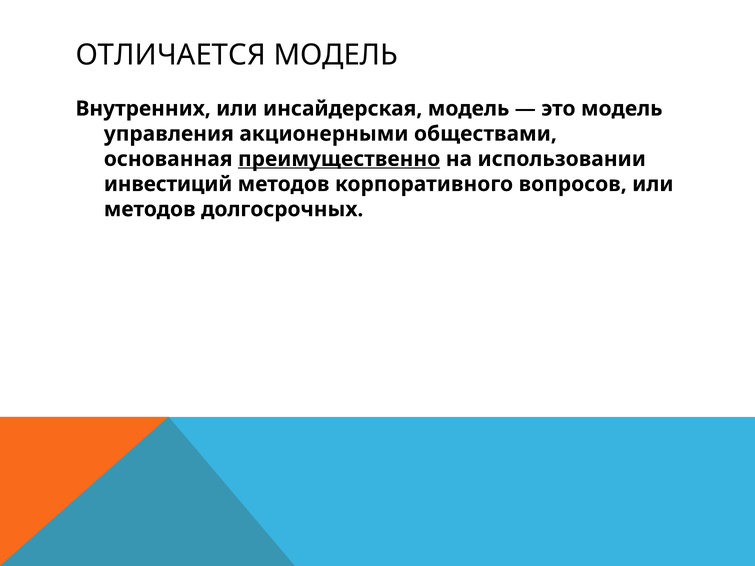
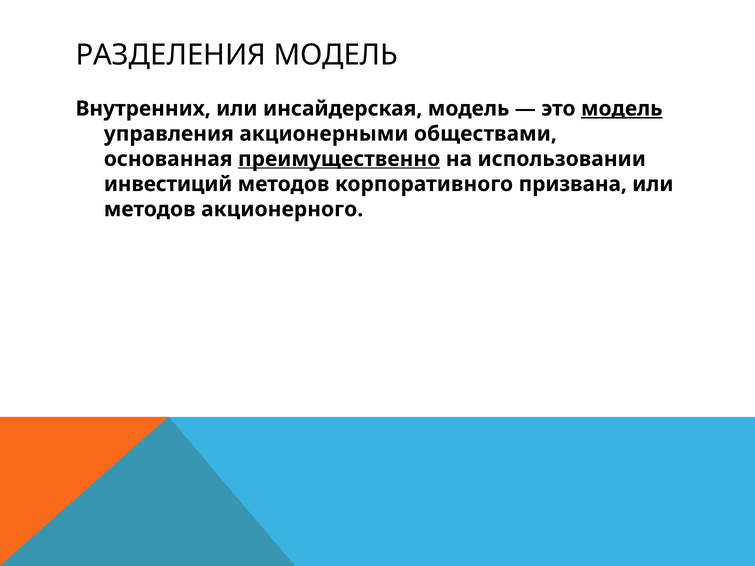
ОТЛИЧАЕТСЯ: ОТЛИЧАЕТСЯ -> РАЗДЕЛЕНИЯ
модель at (622, 109) underline: none -> present
вопросов: вопросов -> призвана
долгосрочных: долгосрочных -> акционерного
